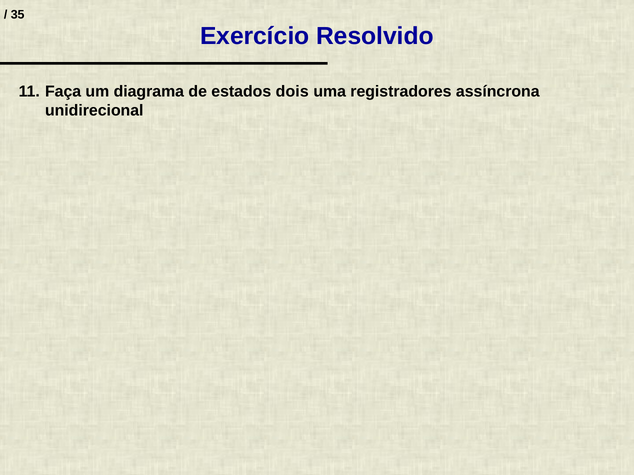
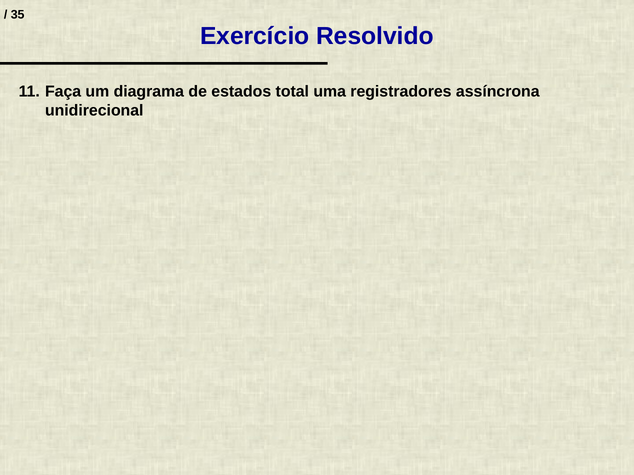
dois: dois -> total
